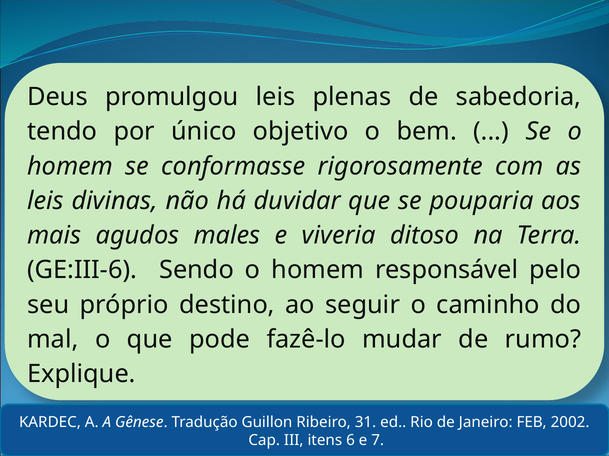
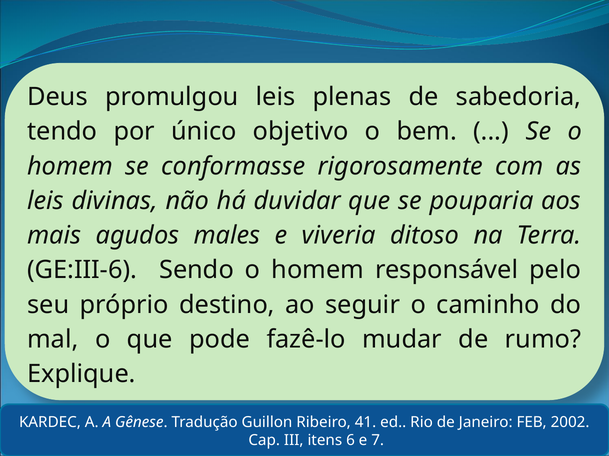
31: 31 -> 41
